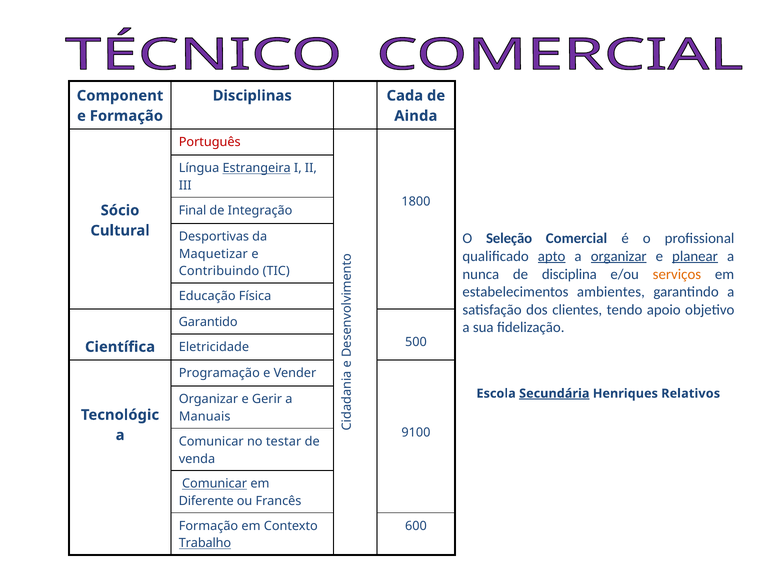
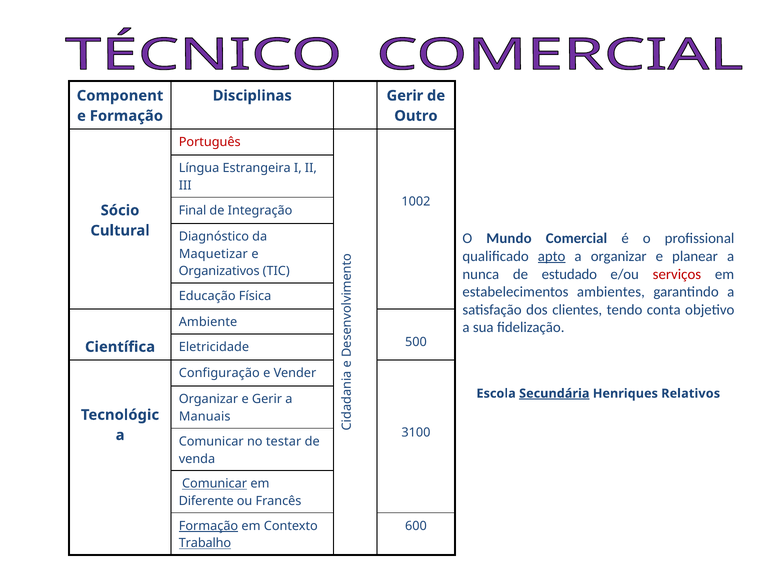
Disciplinas Cada: Cada -> Gerir
Ainda: Ainda -> Outro
Estrangeira underline: present -> none
1800: 1800 -> 1002
Seleção: Seleção -> Mundo
Desportivas: Desportivas -> Diagnóstico
organizar at (619, 256) underline: present -> none
planear underline: present -> none
Contribuindo: Contribuindo -> Organizativos
disciplina: disciplina -> estudado
serviços colour: orange -> red
apoio: apoio -> conta
Garantido: Garantido -> Ambiente
Programação: Programação -> Configuração
9100: 9100 -> 3100
Formação at (208, 526) underline: none -> present
